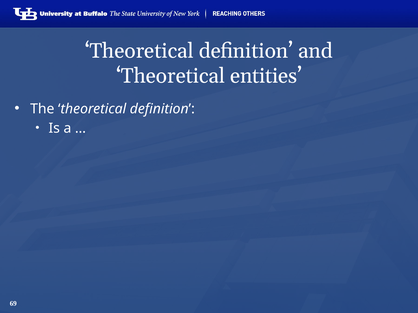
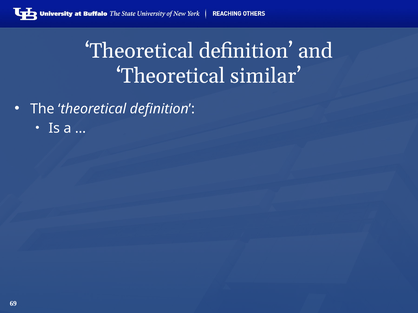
entities: entities -> similar
